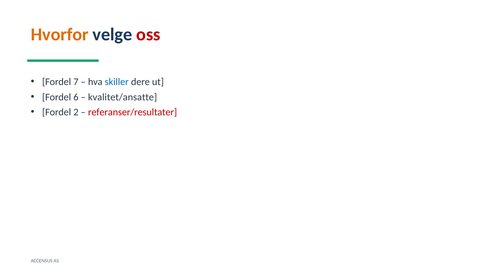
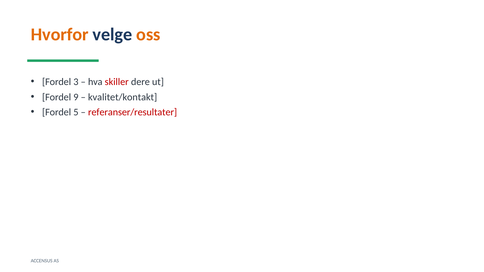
oss colour: red -> orange
7: 7 -> 3
skiller colour: blue -> red
6: 6 -> 9
kvalitet/ansatte: kvalitet/ansatte -> kvalitet/kontakt
2: 2 -> 5
